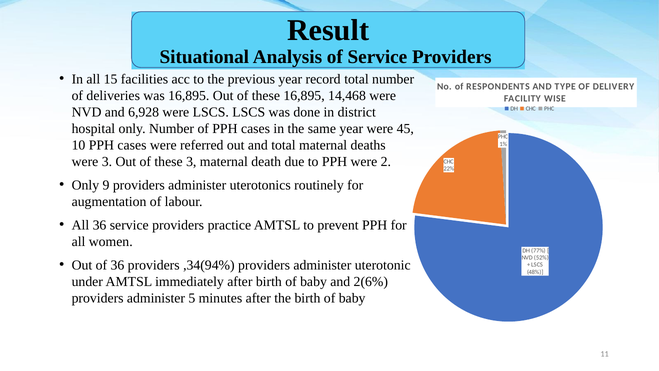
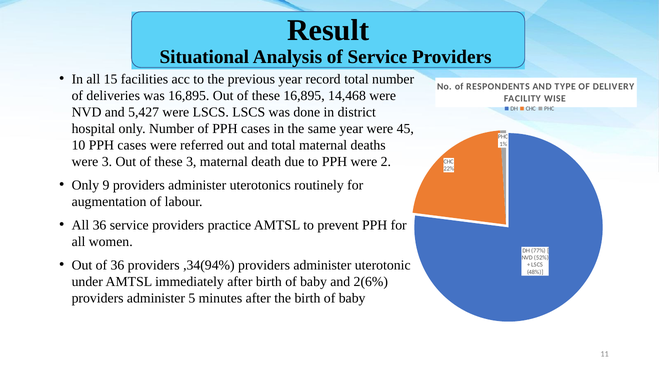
6,928: 6,928 -> 5,427
